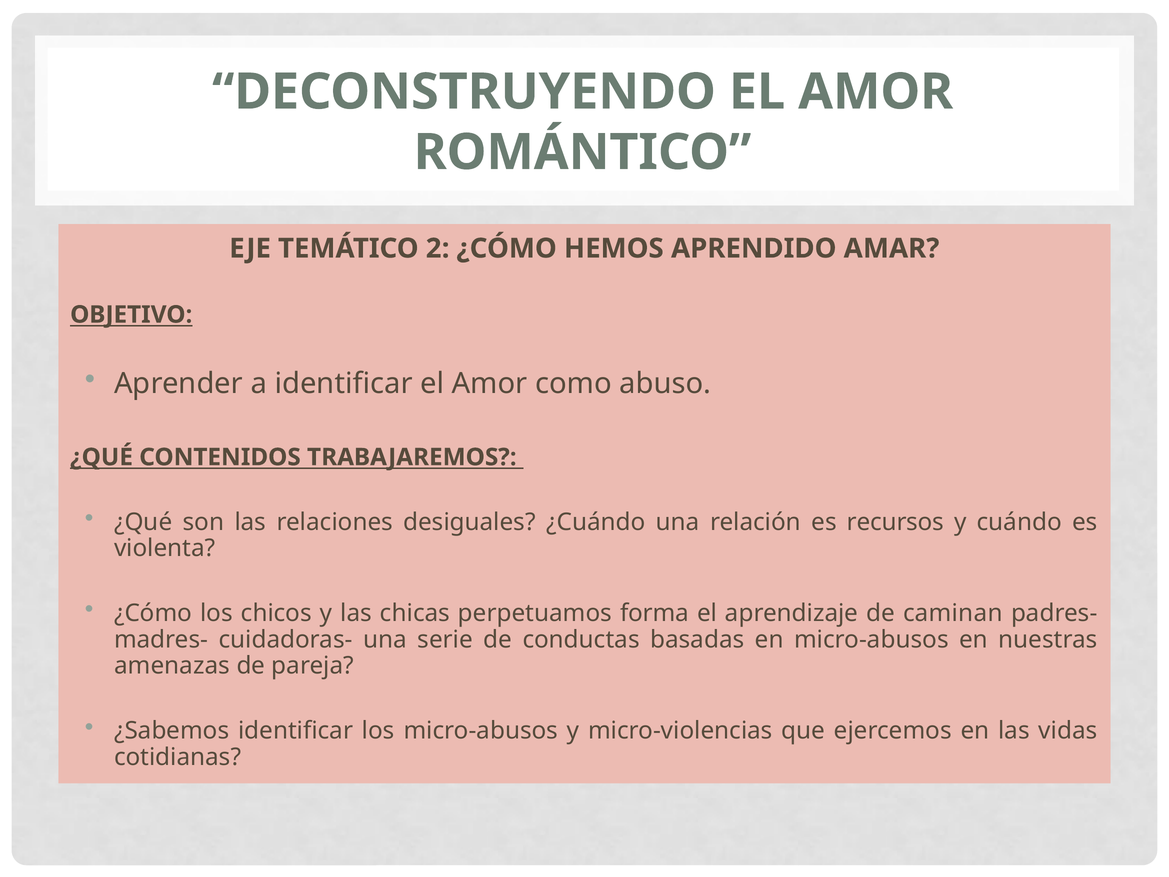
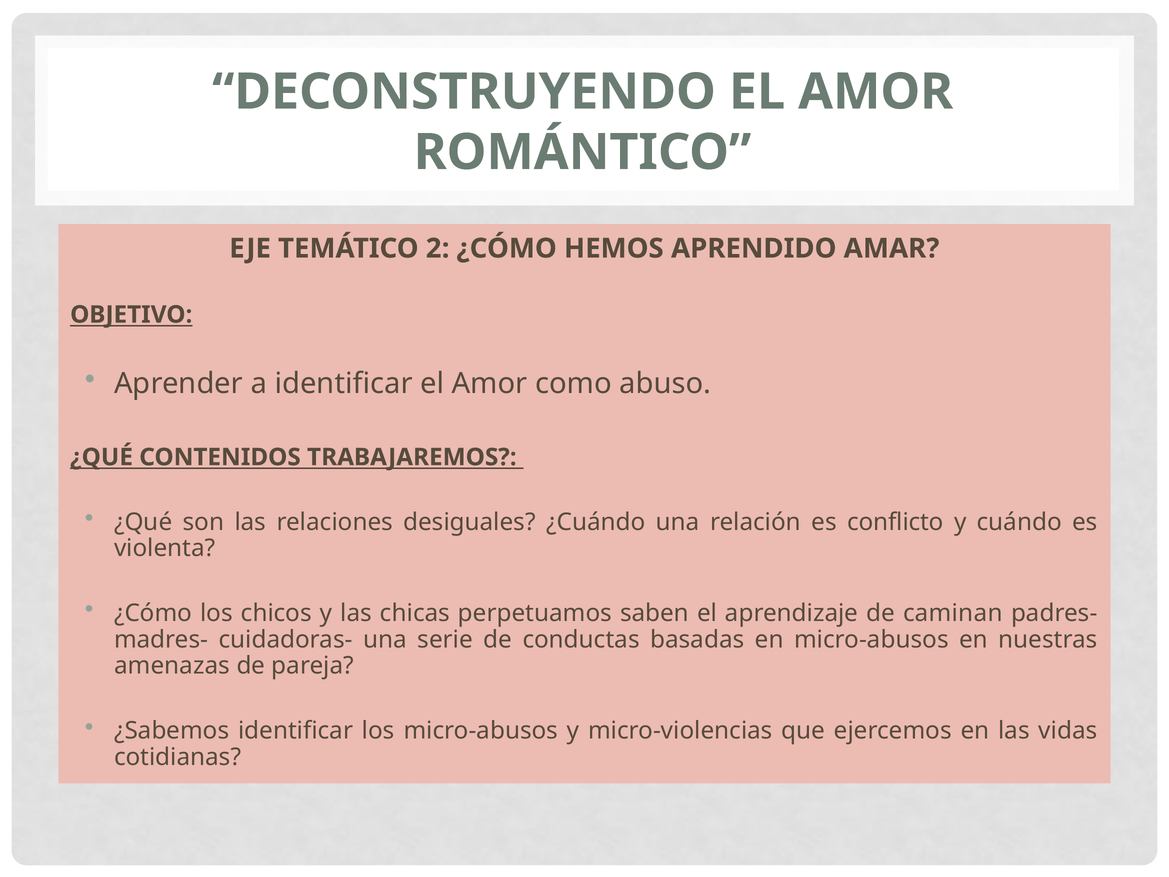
recursos: recursos -> conflicto
forma: forma -> saben
